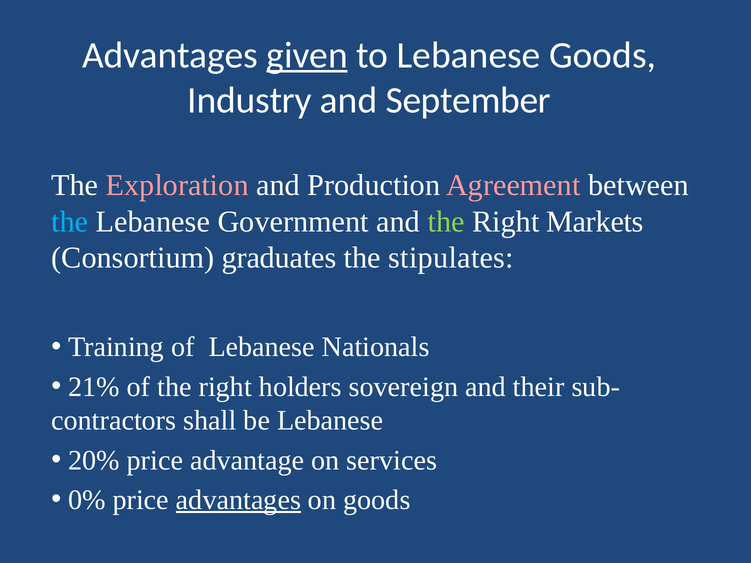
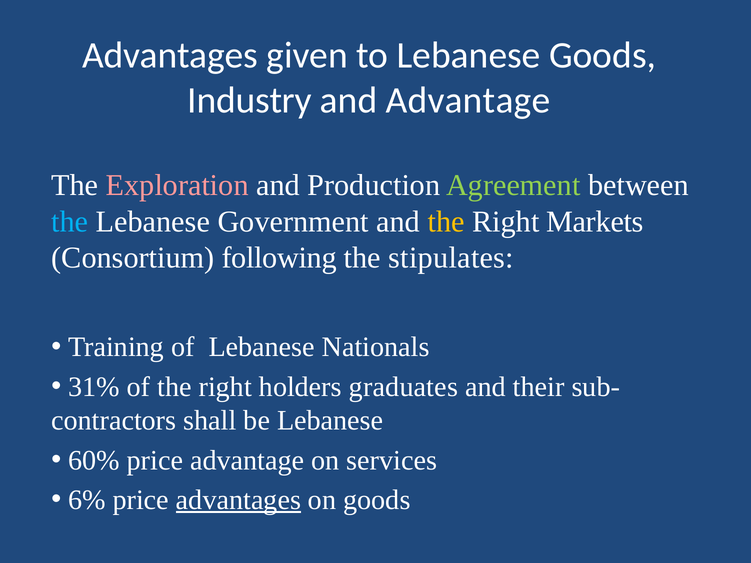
given underline: present -> none
and September: September -> Advantage
Agreement colour: pink -> light green
the at (446, 222) colour: light green -> yellow
graduates: graduates -> following
21%: 21% -> 31%
sovereign: sovereign -> graduates
20%: 20% -> 60%
0%: 0% -> 6%
